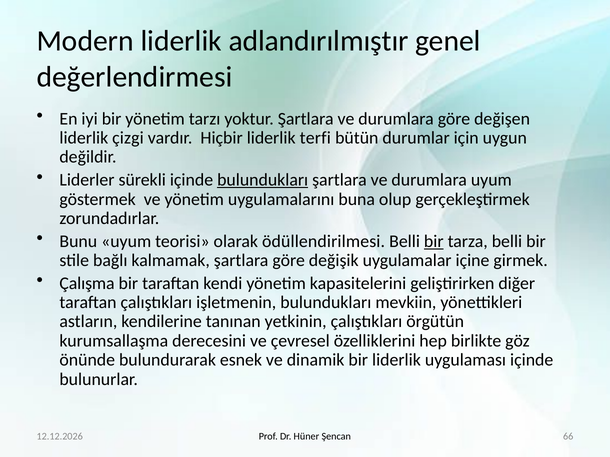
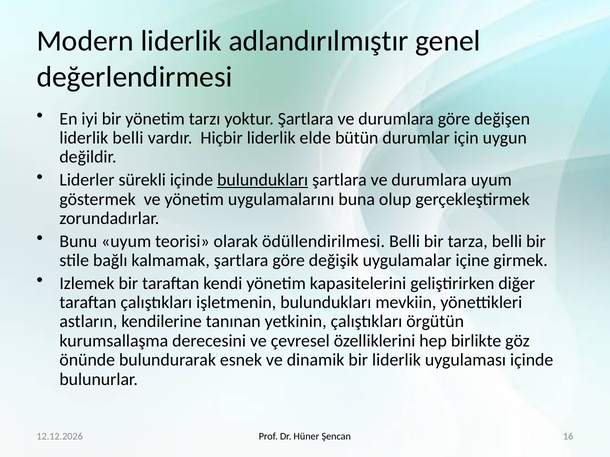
liderlik çizgi: çizgi -> belli
terfi: terfi -> elde
bir at (434, 241) underline: present -> none
Çalışma: Çalışma -> Izlemek
66: 66 -> 16
